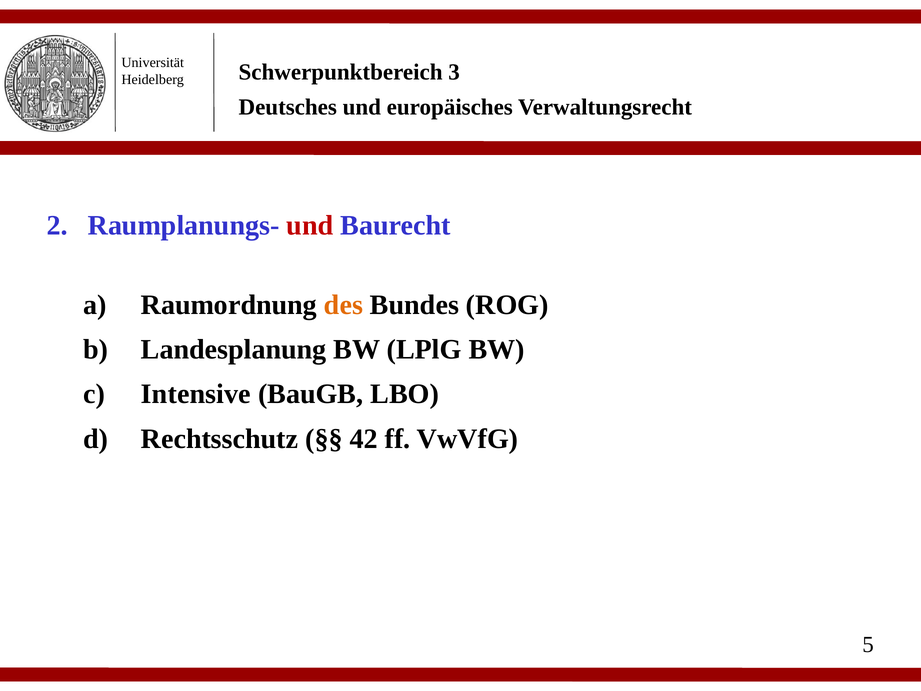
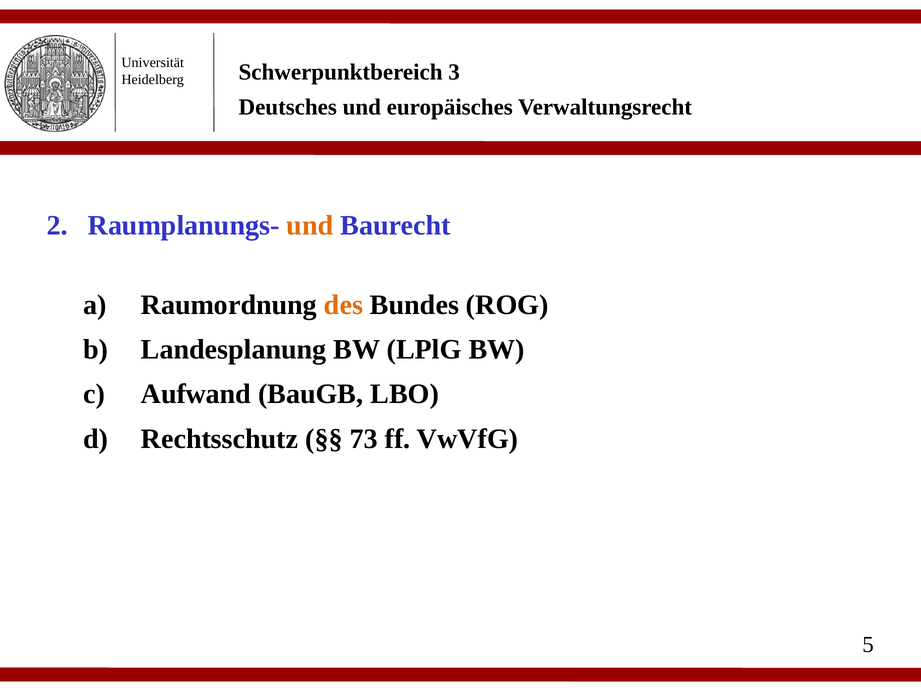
und at (310, 225) colour: red -> orange
Intensive: Intensive -> Aufwand
42: 42 -> 73
